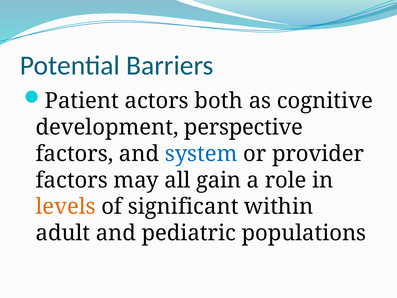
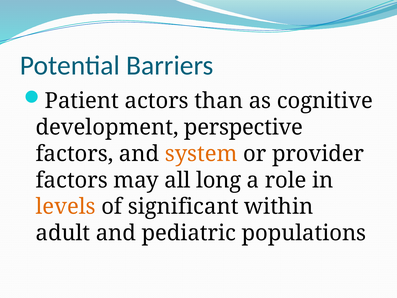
both: both -> than
system colour: blue -> orange
gain: gain -> long
